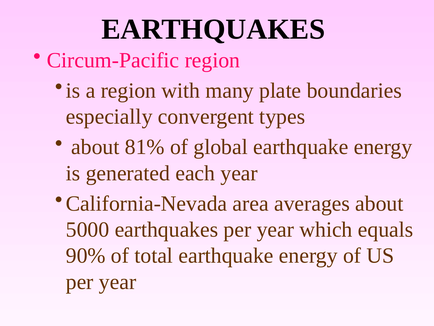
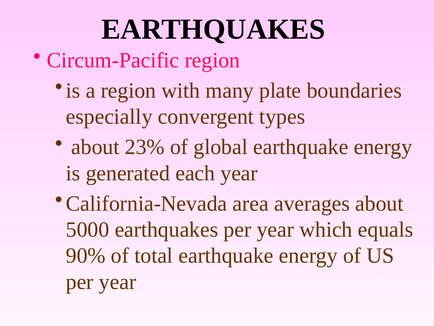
81%: 81% -> 23%
